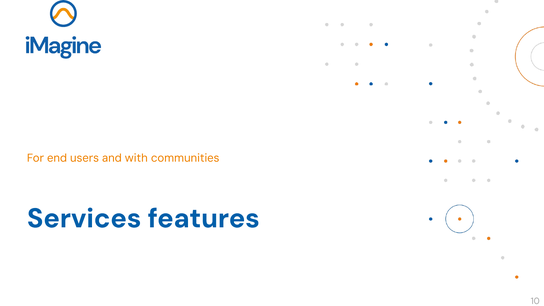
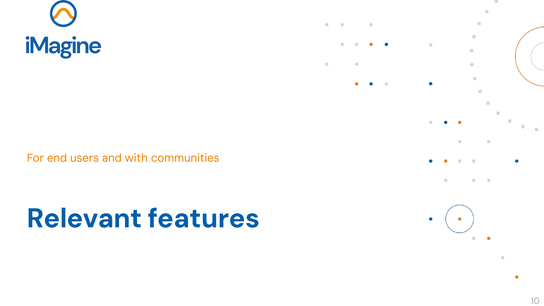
Services: Services -> Relevant
